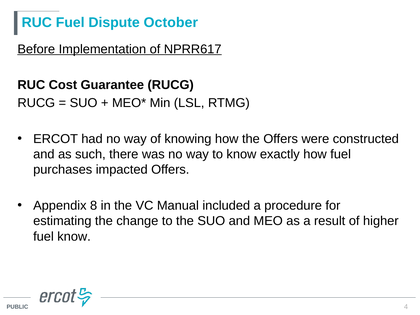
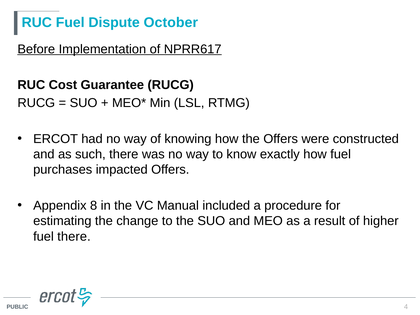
fuel know: know -> there
